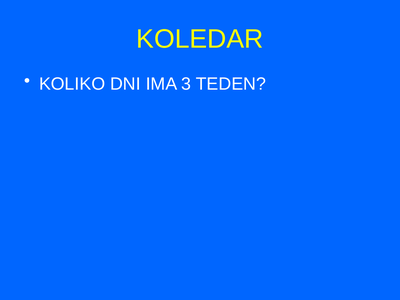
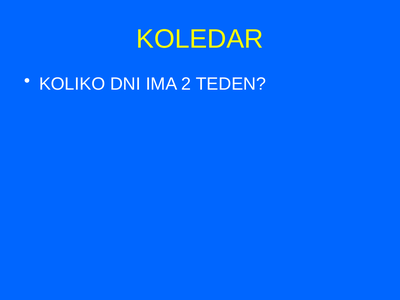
3: 3 -> 2
